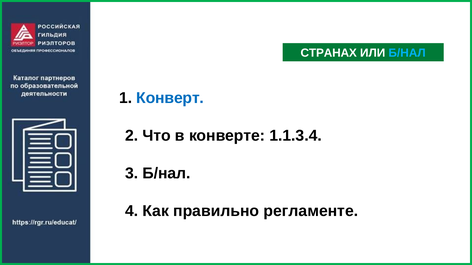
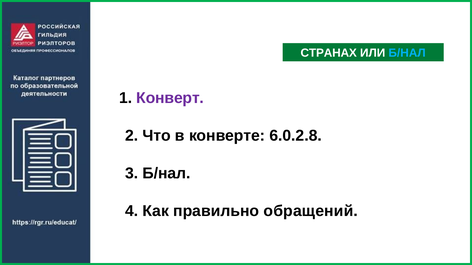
Конверт colour: blue -> purple
1.1.3.4: 1.1.3.4 -> 6.0.2.8
регламенте: регламенте -> обращений
